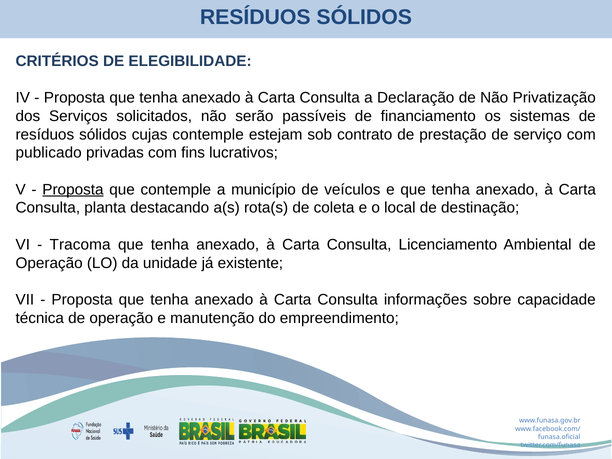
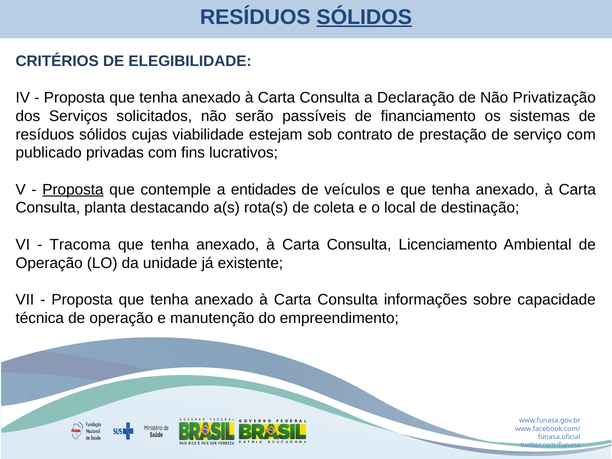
SÓLIDOS at (364, 17) underline: none -> present
cujas contemple: contemple -> viabilidade
município: município -> entidades
